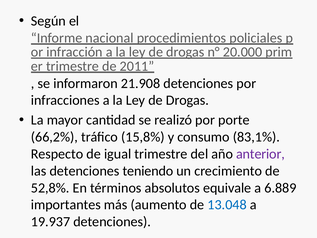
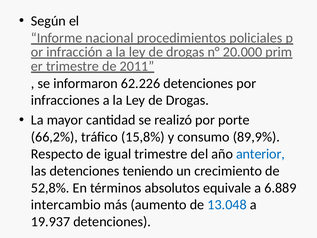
21.908: 21.908 -> 62.226
83,1%: 83,1% -> 89,9%
anterior colour: purple -> blue
importantes: importantes -> intercambio
